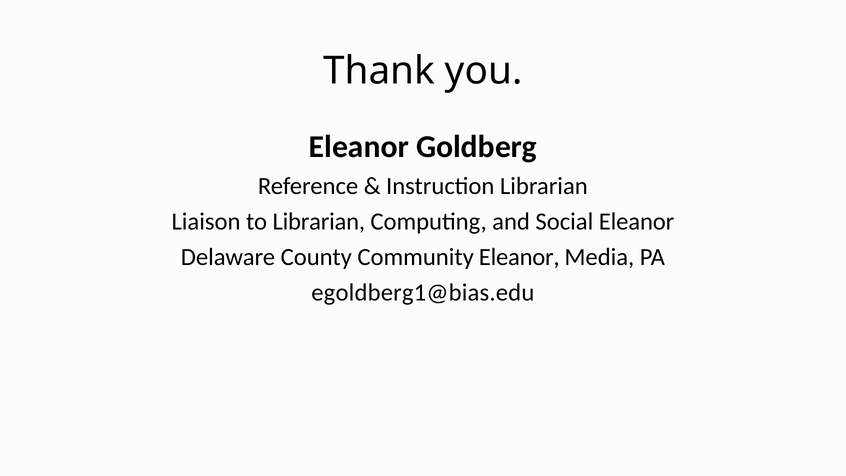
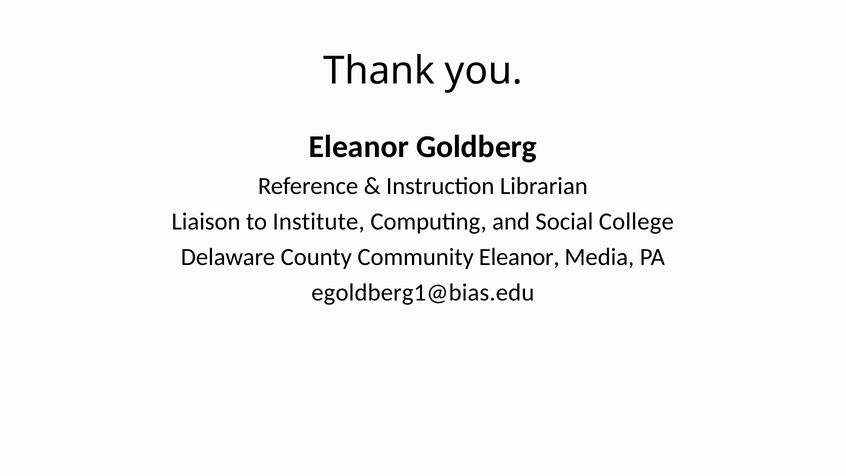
to Librarian: Librarian -> Institute
Social Eleanor: Eleanor -> College
